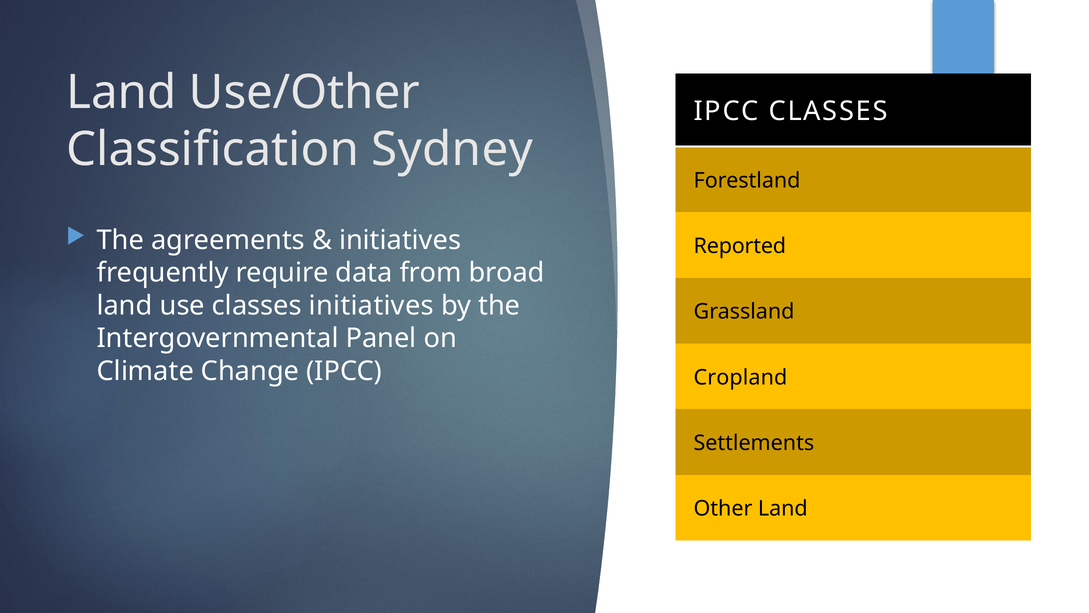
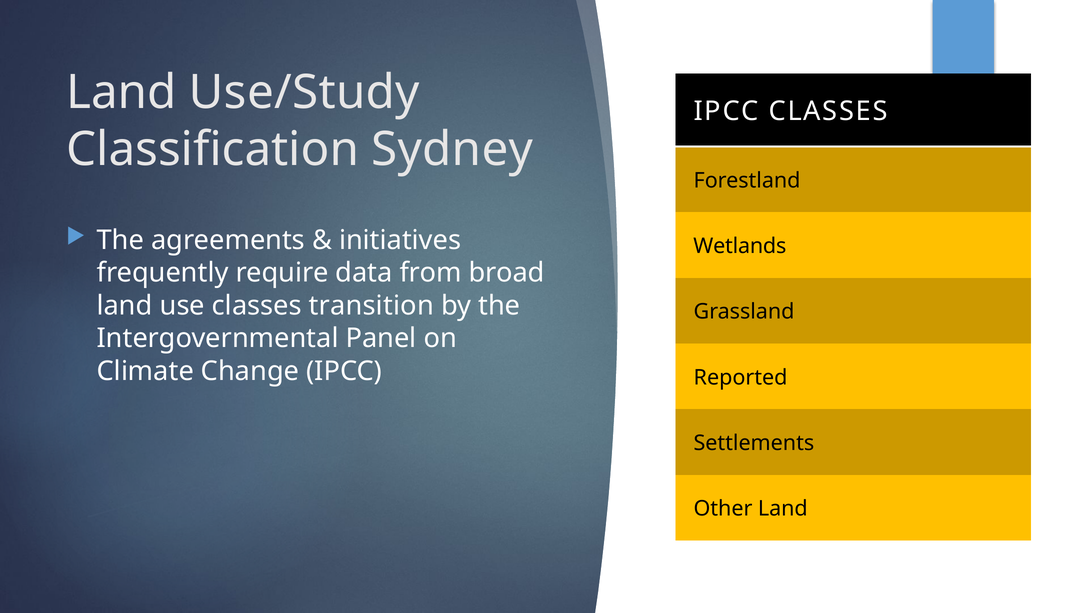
Use/Other: Use/Other -> Use/Study
Reported: Reported -> Wetlands
classes initiatives: initiatives -> transition
Cropland: Cropland -> Reported
